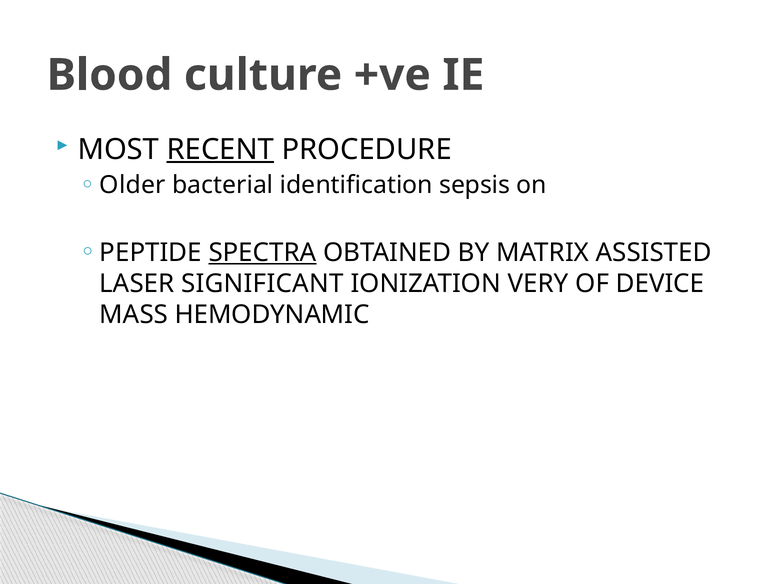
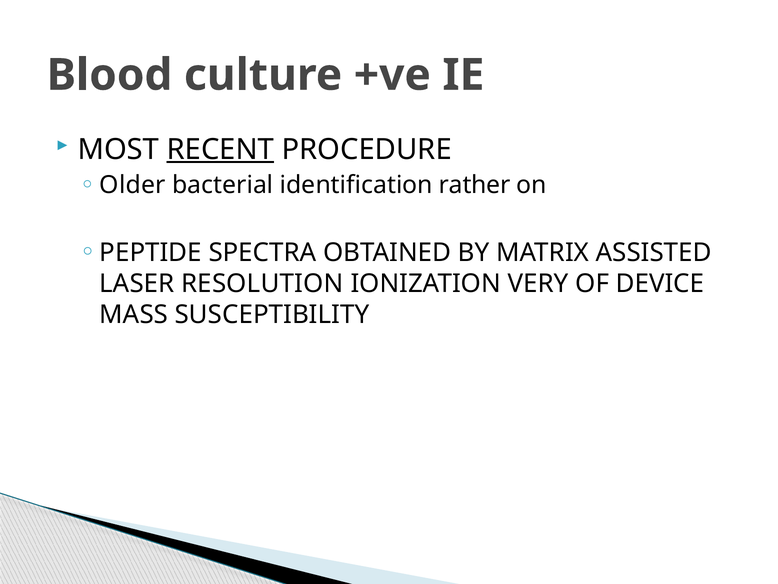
sepsis: sepsis -> rather
SPECTRA underline: present -> none
SIGNIFICANT: SIGNIFICANT -> RESOLUTION
HEMODYNAMIC: HEMODYNAMIC -> SUSCEPTIBILITY
